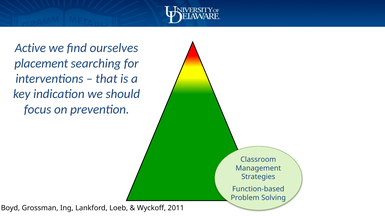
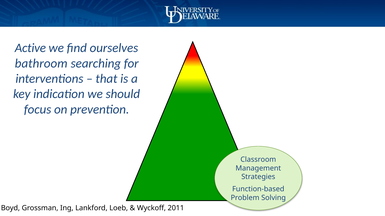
placement: placement -> bathroom
